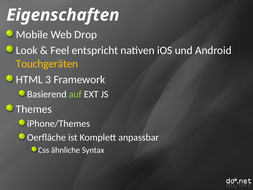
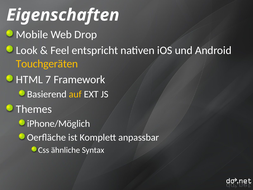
3: 3 -> 7
auf colour: light green -> yellow
iPhone/Themes: iPhone/Themes -> iPhone/Möglich
